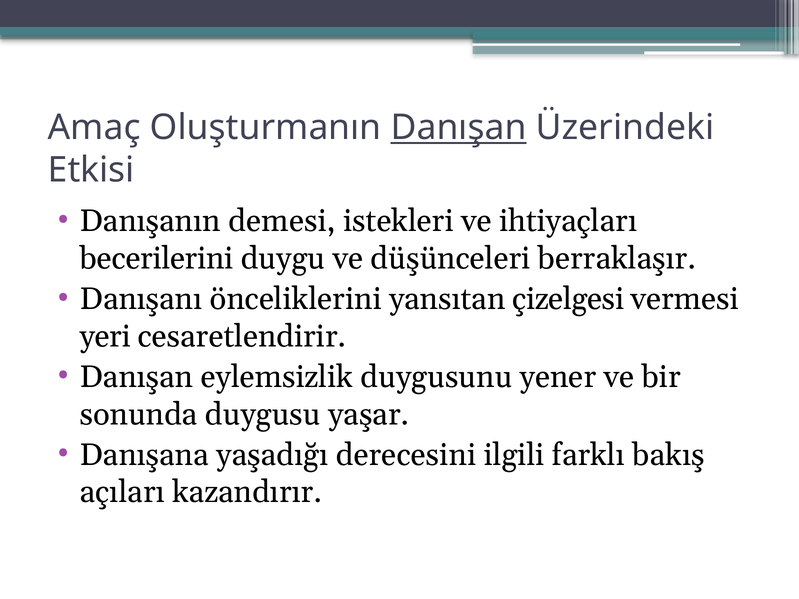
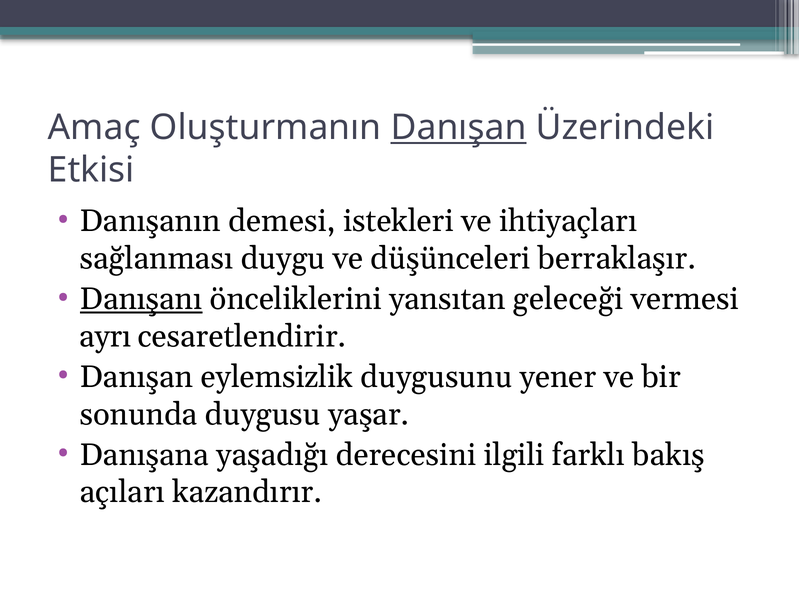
becerilerini: becerilerini -> sağlanması
Danışanı underline: none -> present
çizelgesi: çizelgesi -> geleceği
yeri: yeri -> ayrı
